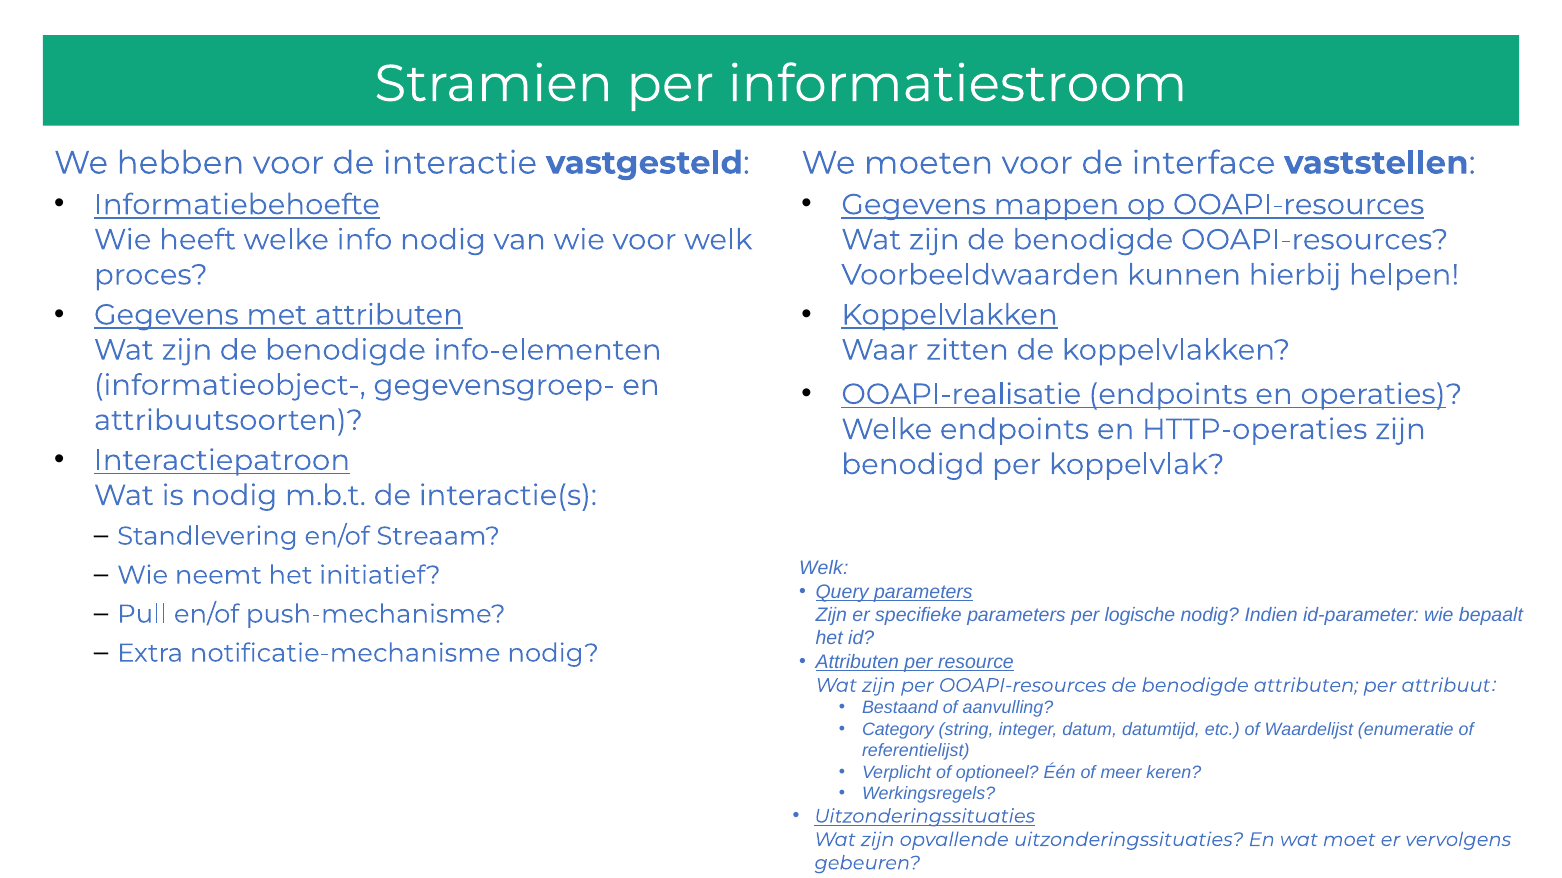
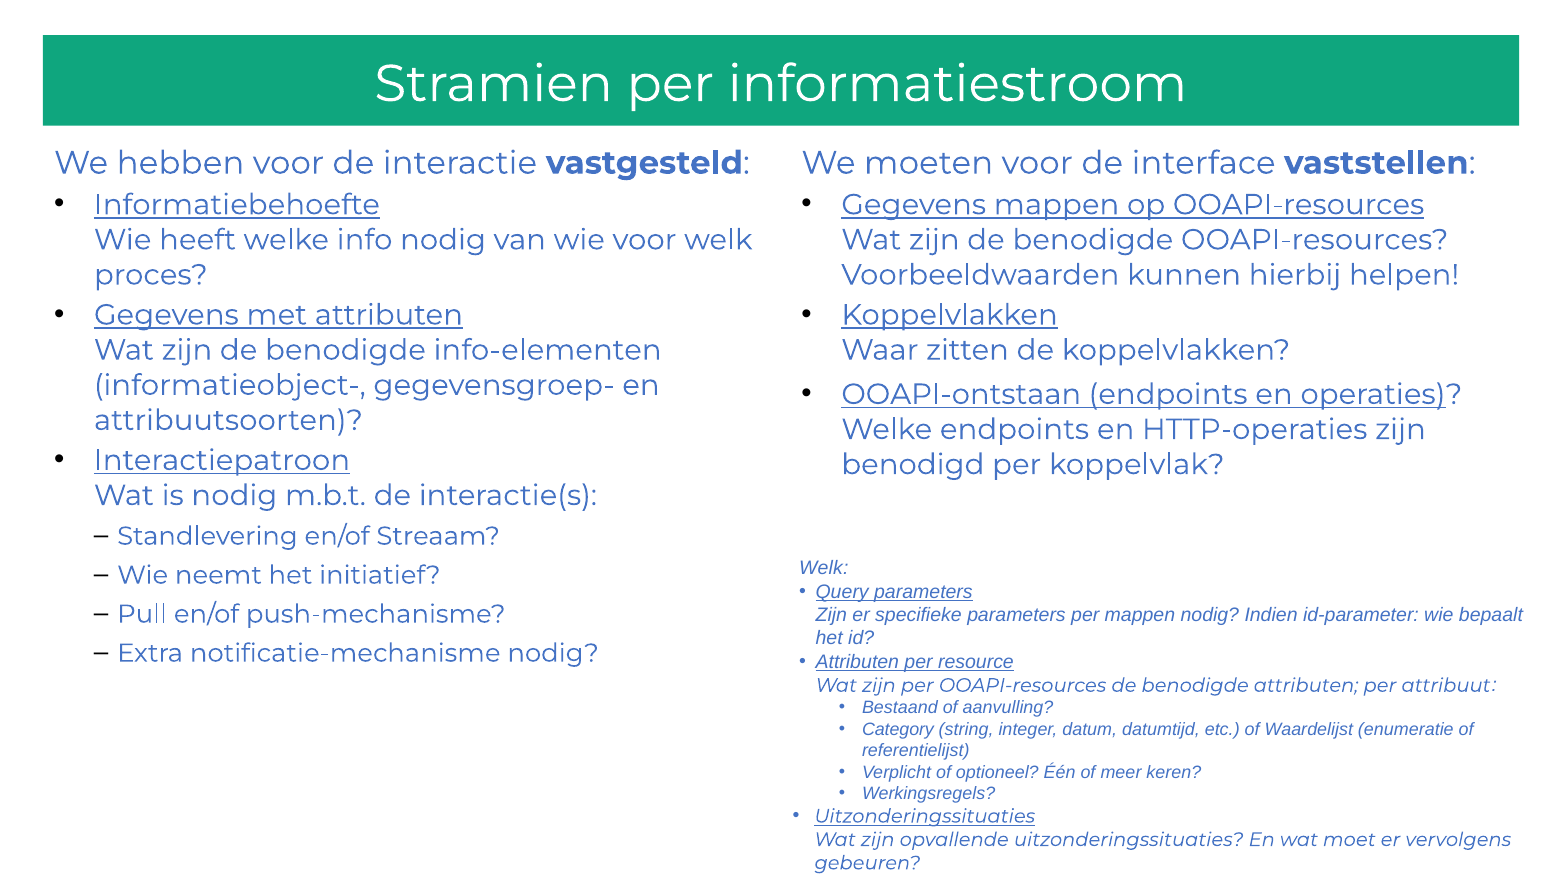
OOAPI-realisatie: OOAPI-realisatie -> OOAPI-ontstaan
per logische: logische -> mappen
